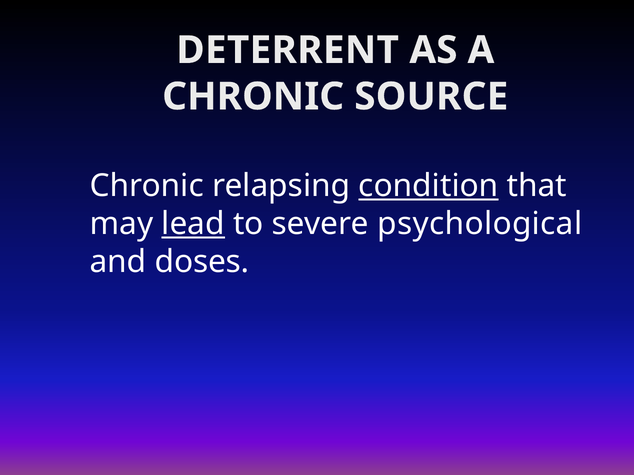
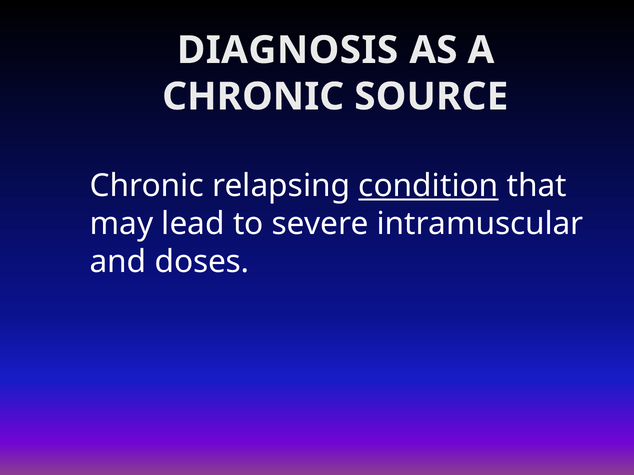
DETERRENT: DETERRENT -> DIAGNOSIS
lead underline: present -> none
psychological: psychological -> intramuscular
